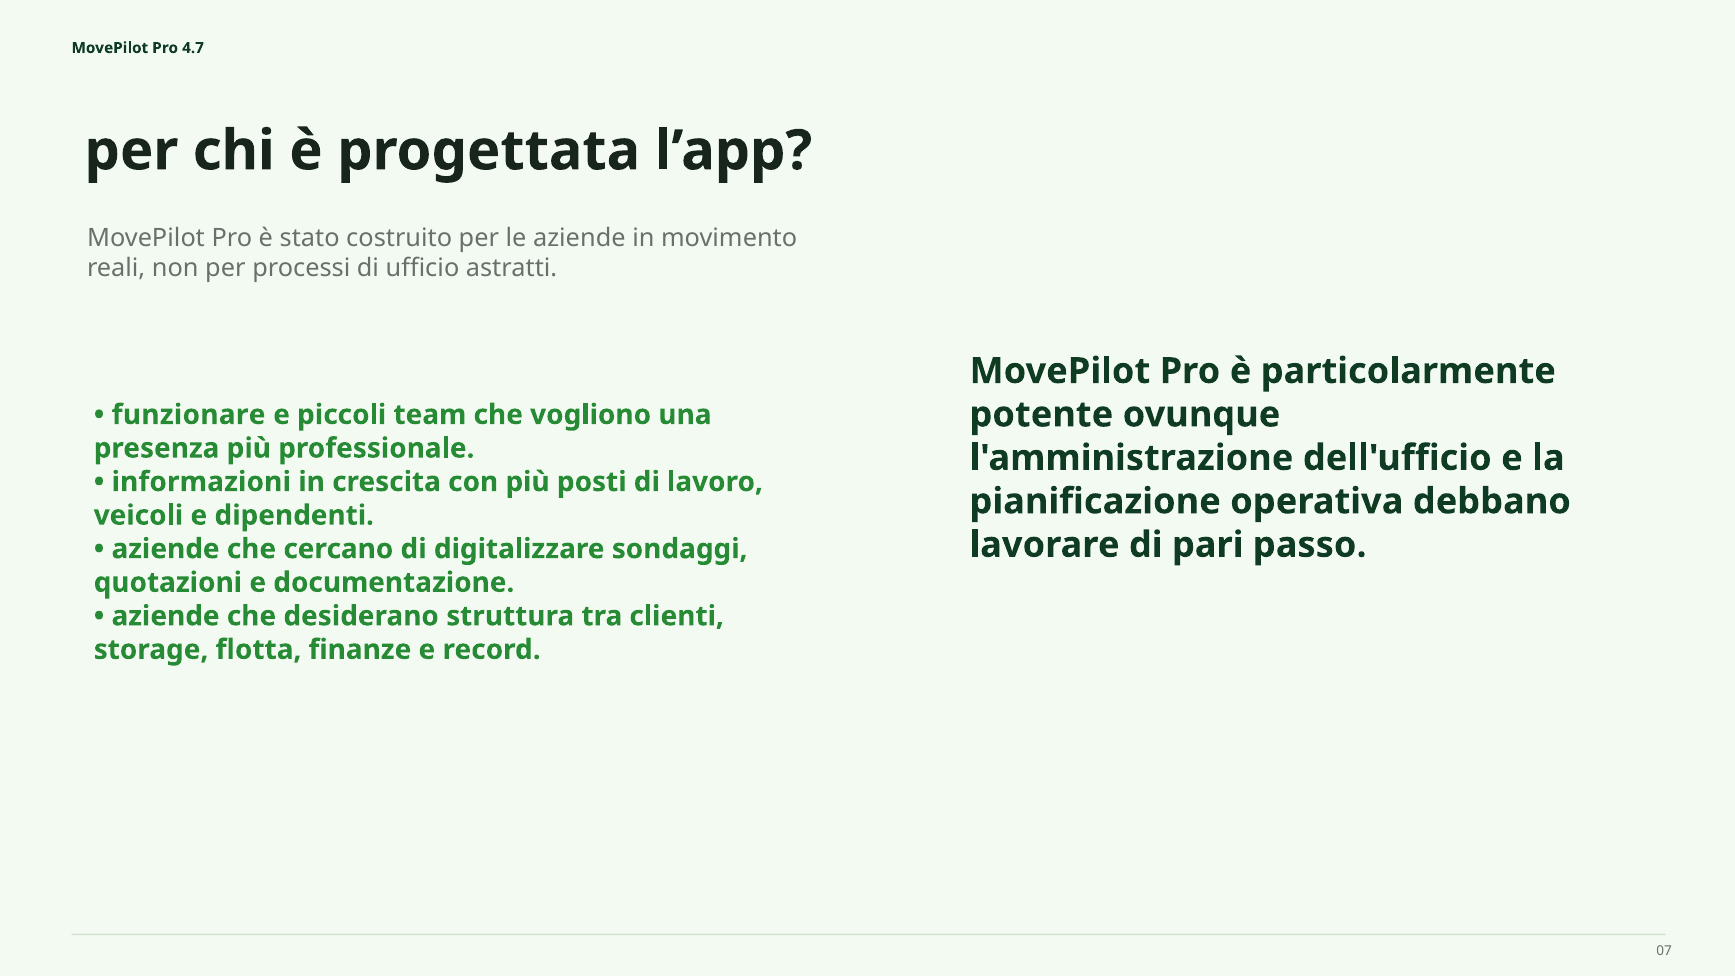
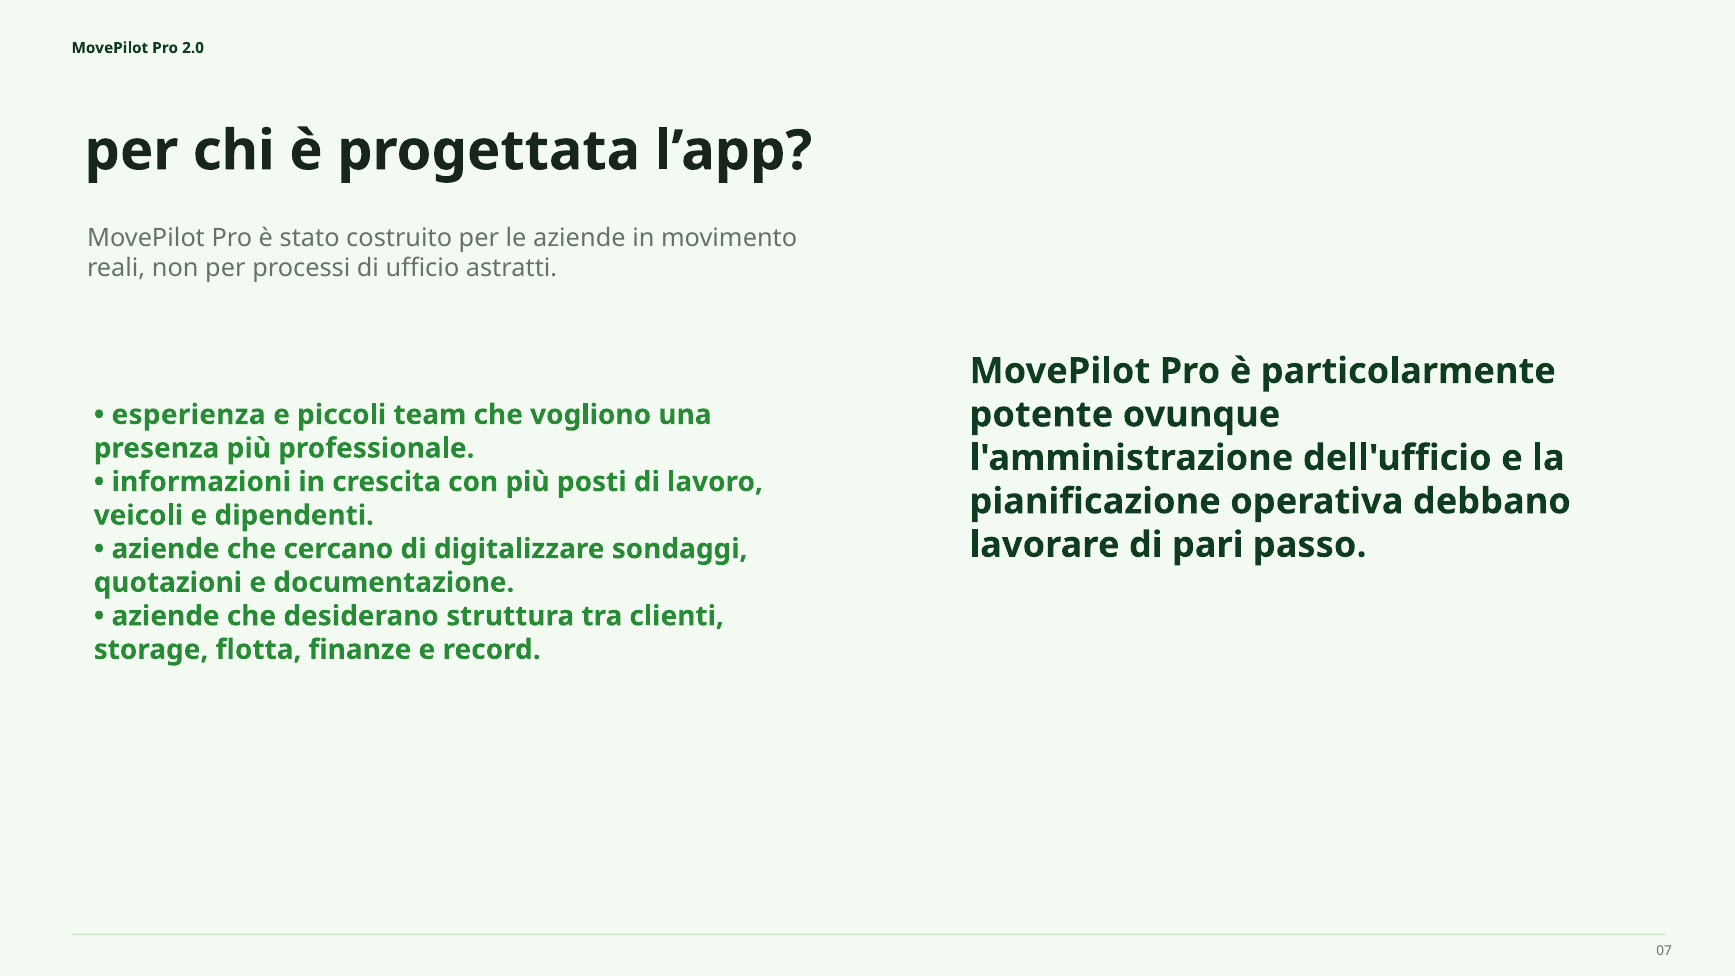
4.7: 4.7 -> 2.0
funzionare: funzionare -> esperienza
